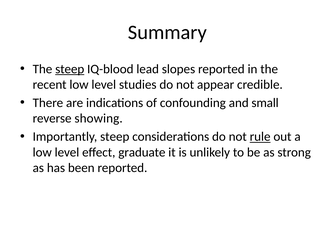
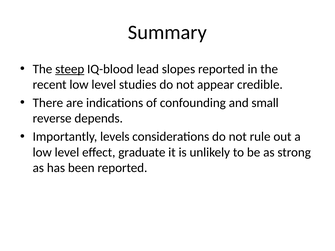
showing: showing -> depends
Importantly steep: steep -> levels
rule underline: present -> none
